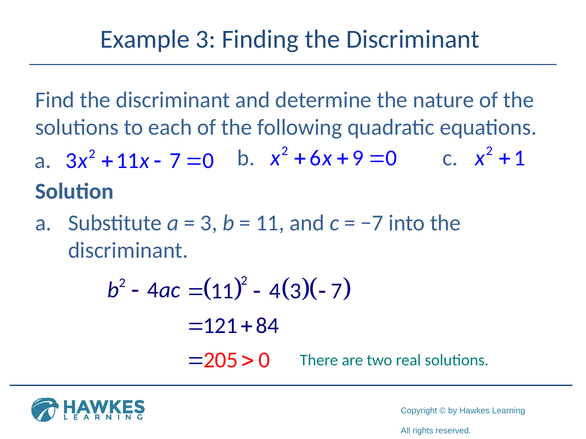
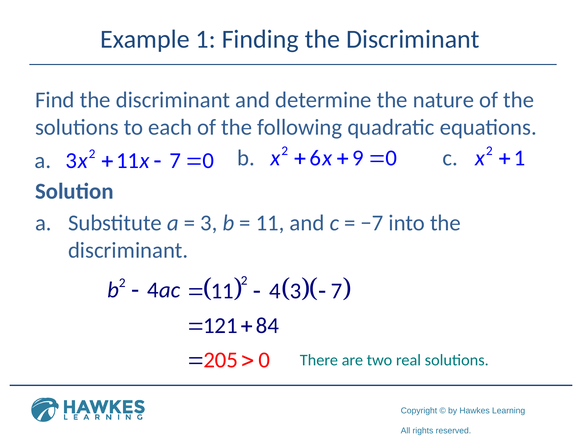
Example 3: 3 -> 1
